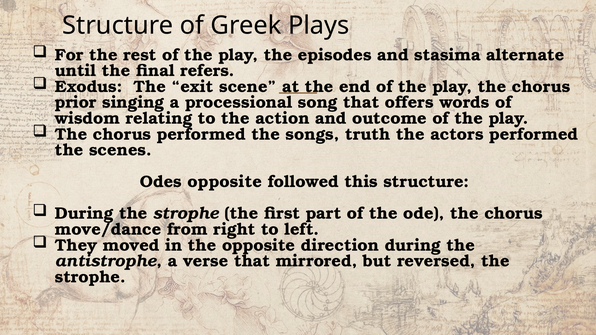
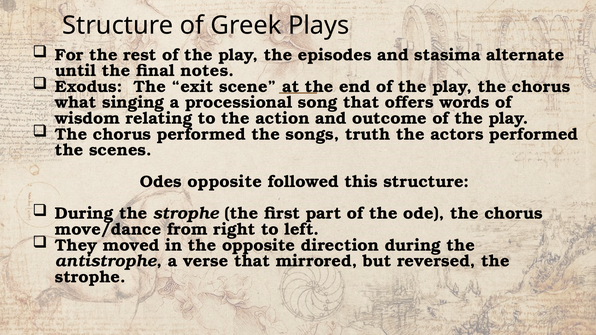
refers: refers -> notes
prior: prior -> what
